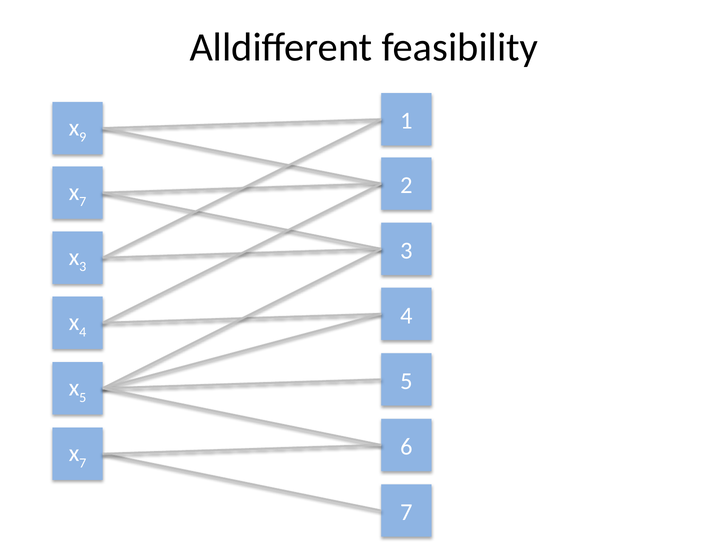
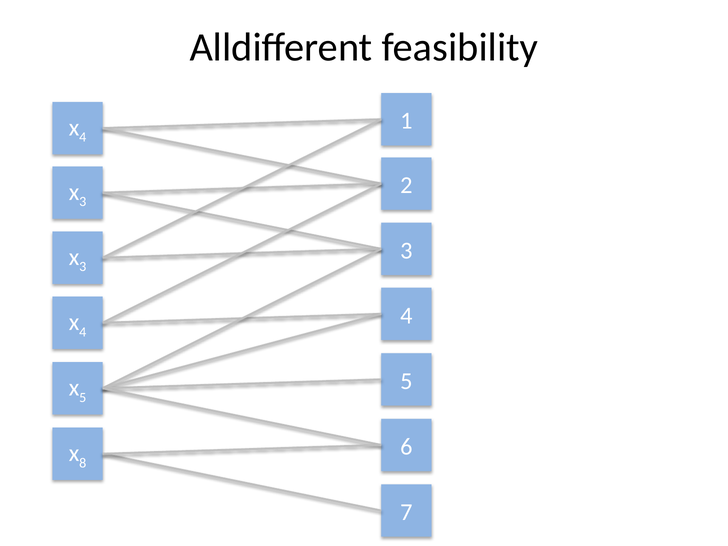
9 at (83, 137): 9 -> 4
7 at (83, 202): 7 -> 3
7 at (83, 463): 7 -> 8
